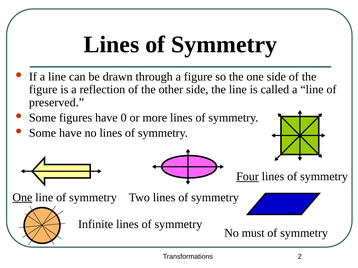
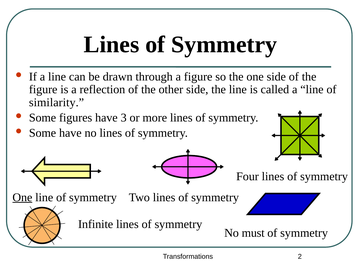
preserved: preserved -> similarity
0: 0 -> 3
Four underline: present -> none
